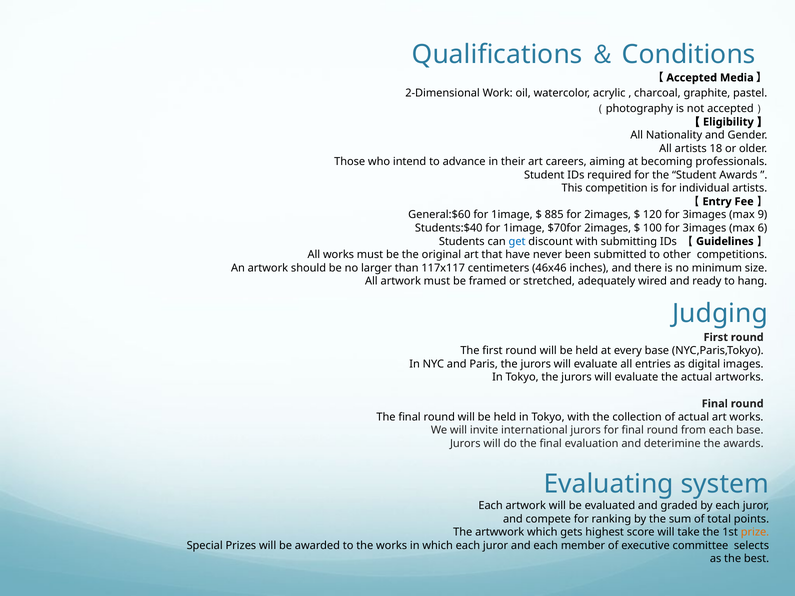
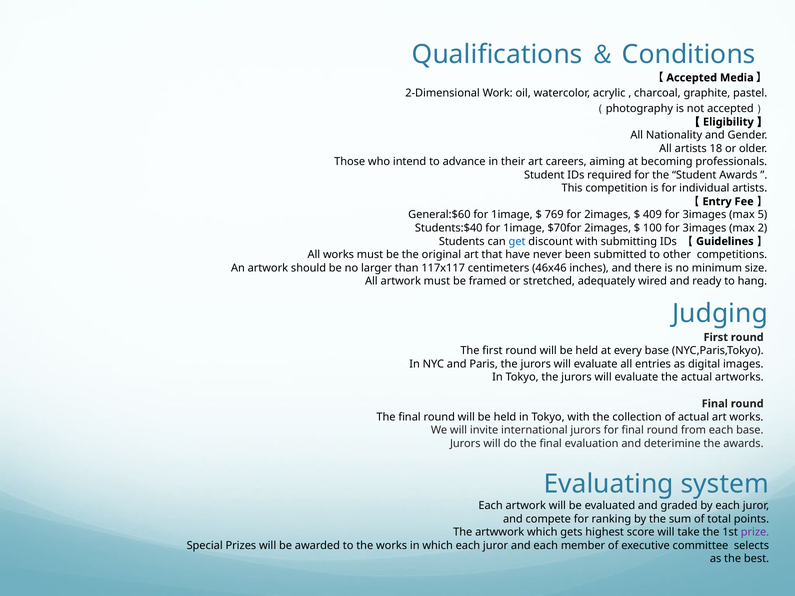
885: 885 -> 769
120: 120 -> 409
9: 9 -> 5
6: 6 -> 2
prize colour: orange -> purple
